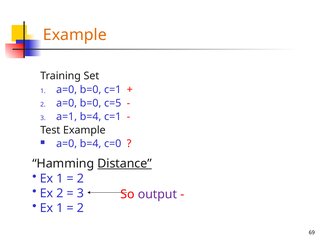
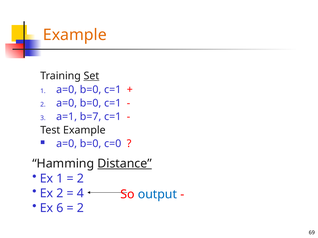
Set underline: none -> present
2 a=0 b=0 c=5: c=5 -> c=1
a=1 b=4: b=4 -> b=7
b=4 at (91, 144): b=4 -> b=0
3 at (80, 194): 3 -> 4
output colour: purple -> blue
1 at (60, 209): 1 -> 6
